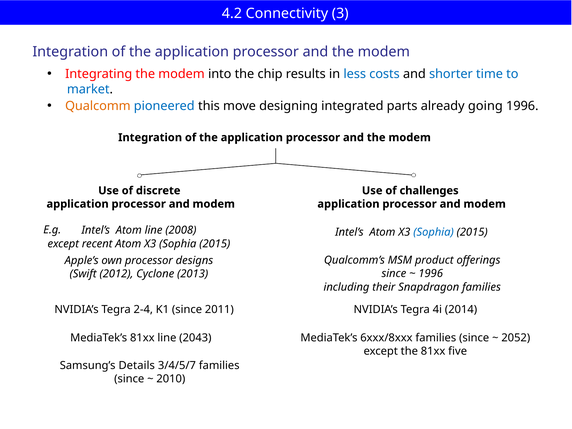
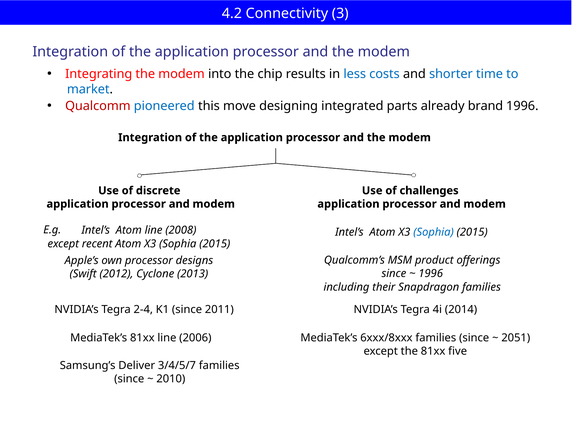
Qualcomm colour: orange -> red
going: going -> brand
2043: 2043 -> 2006
2052: 2052 -> 2051
Details: Details -> Deliver
